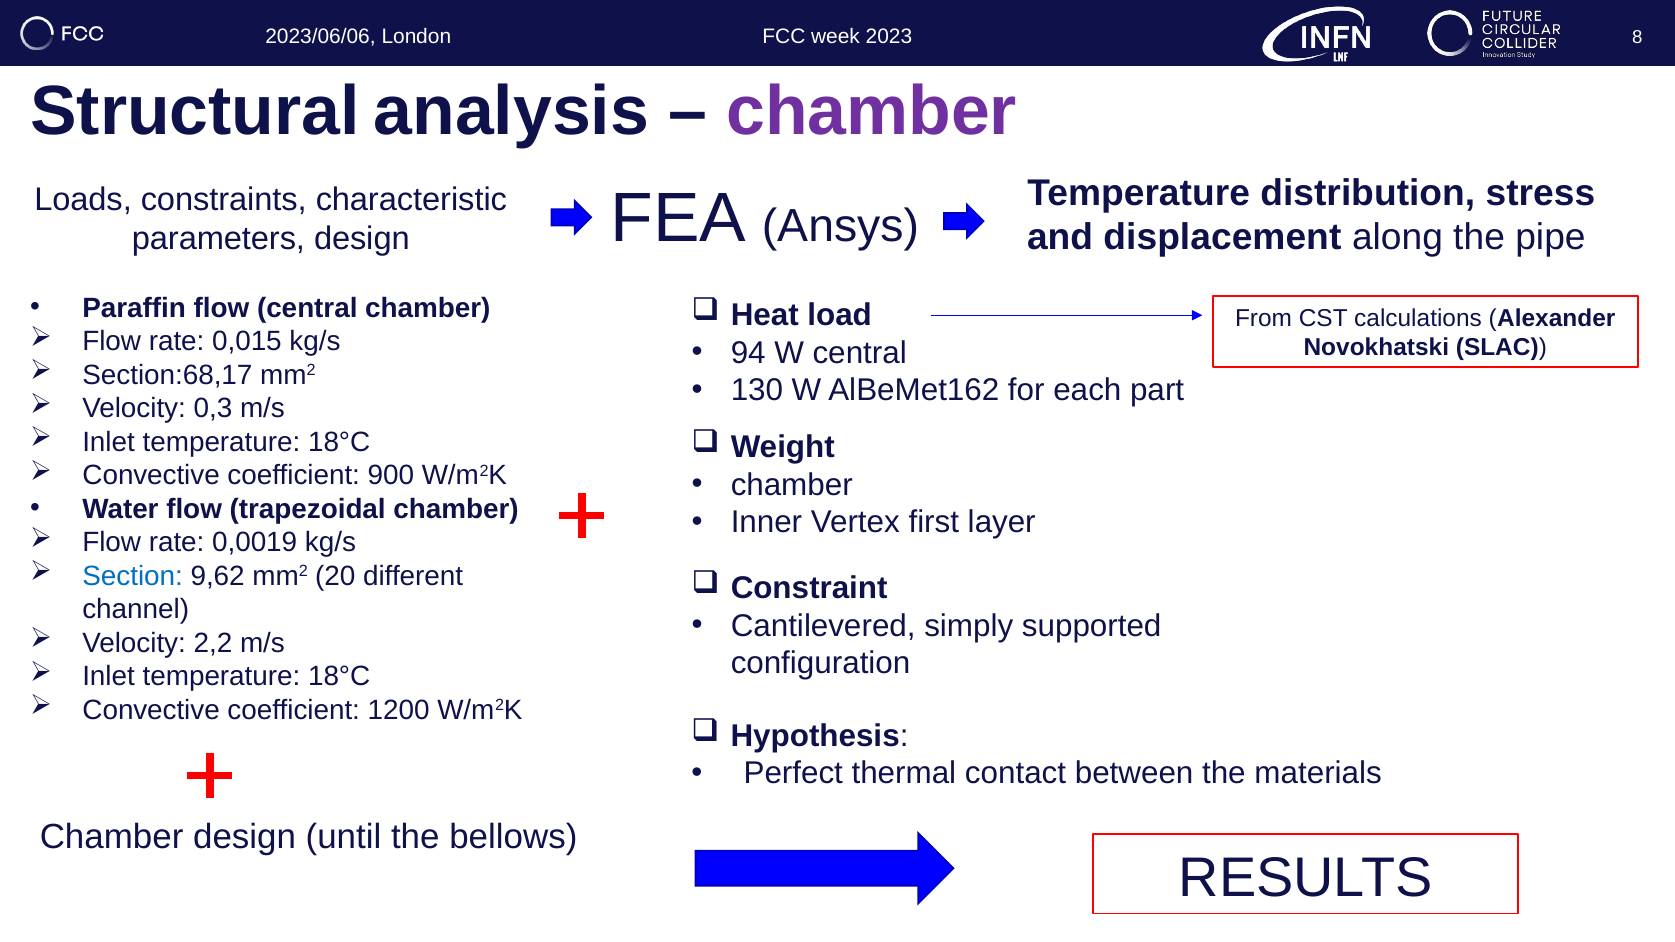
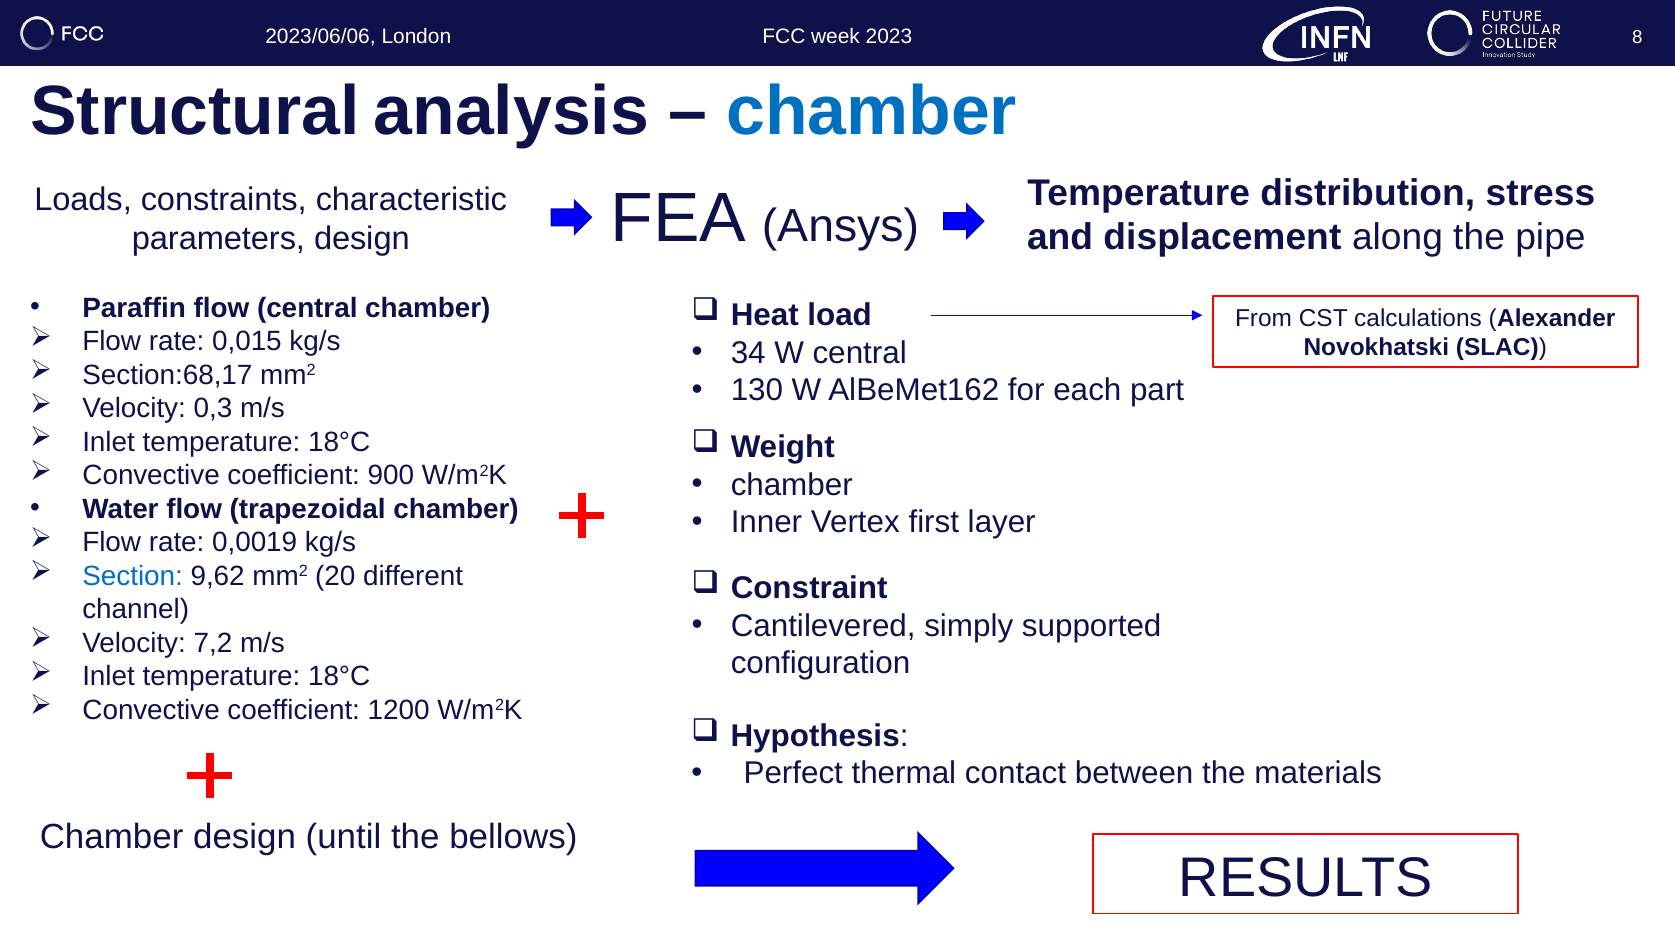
chamber at (872, 111) colour: purple -> blue
94: 94 -> 34
2,2: 2,2 -> 7,2
